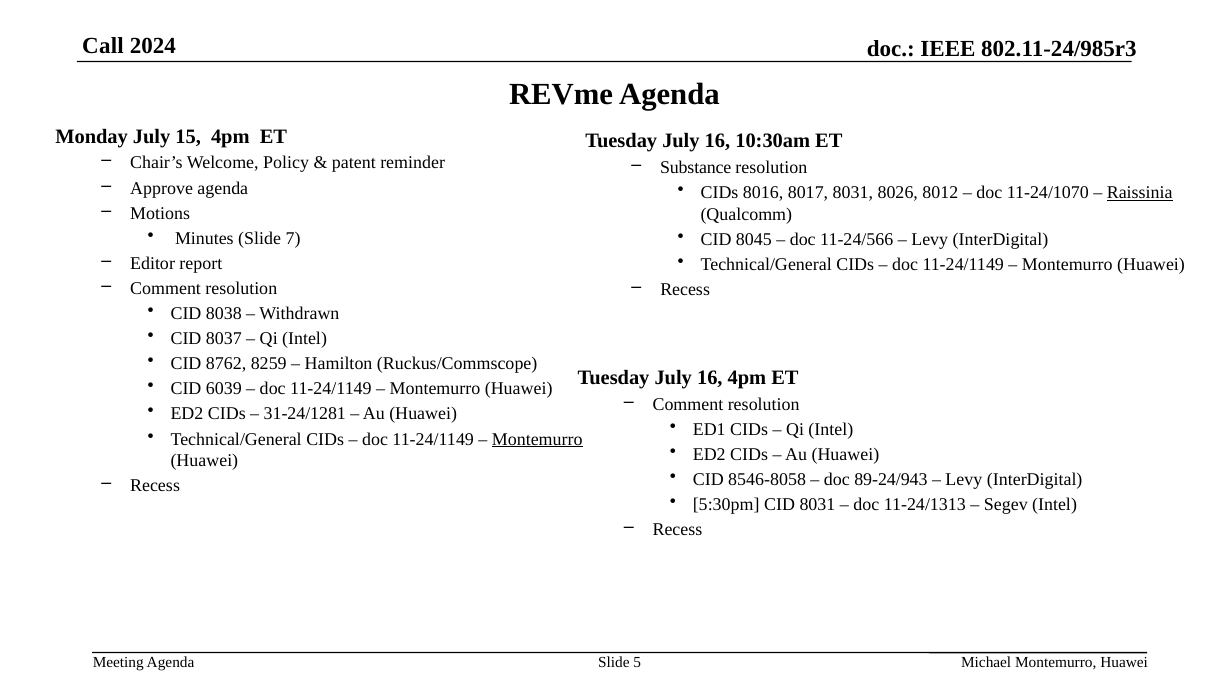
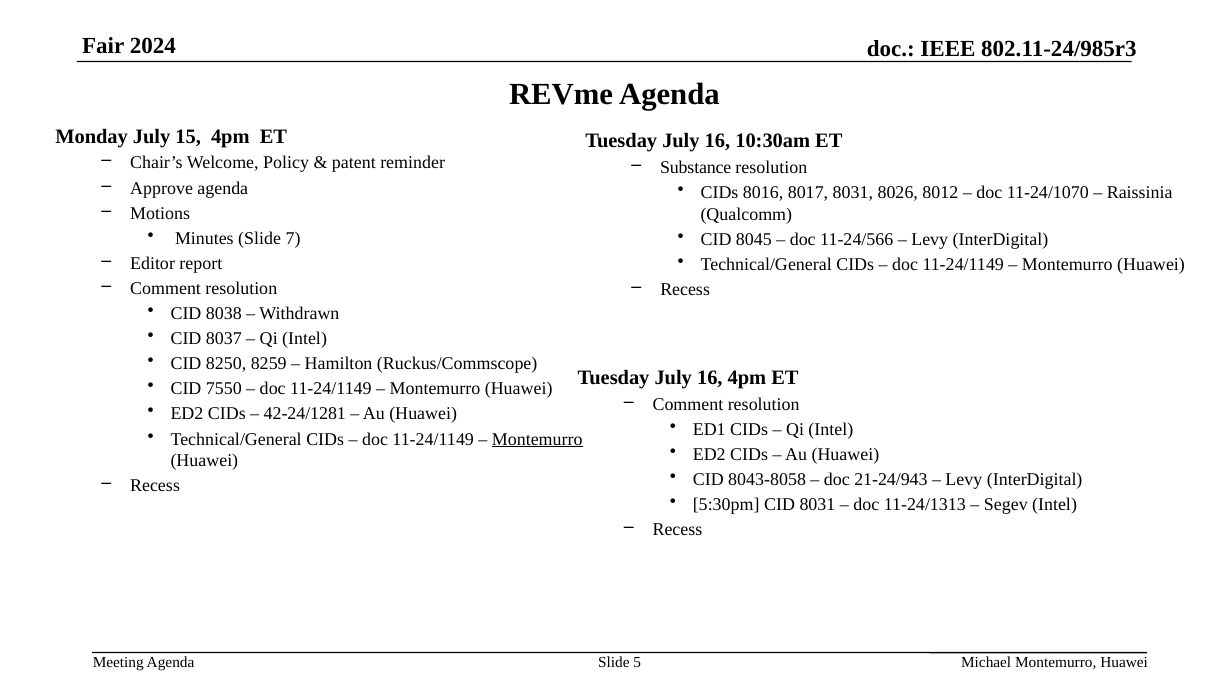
Call: Call -> Fair
Raissinia underline: present -> none
8762: 8762 -> 8250
6039: 6039 -> 7550
31-24/1281: 31-24/1281 -> 42-24/1281
8546-8058: 8546-8058 -> 8043-8058
89-24/943: 89-24/943 -> 21-24/943
